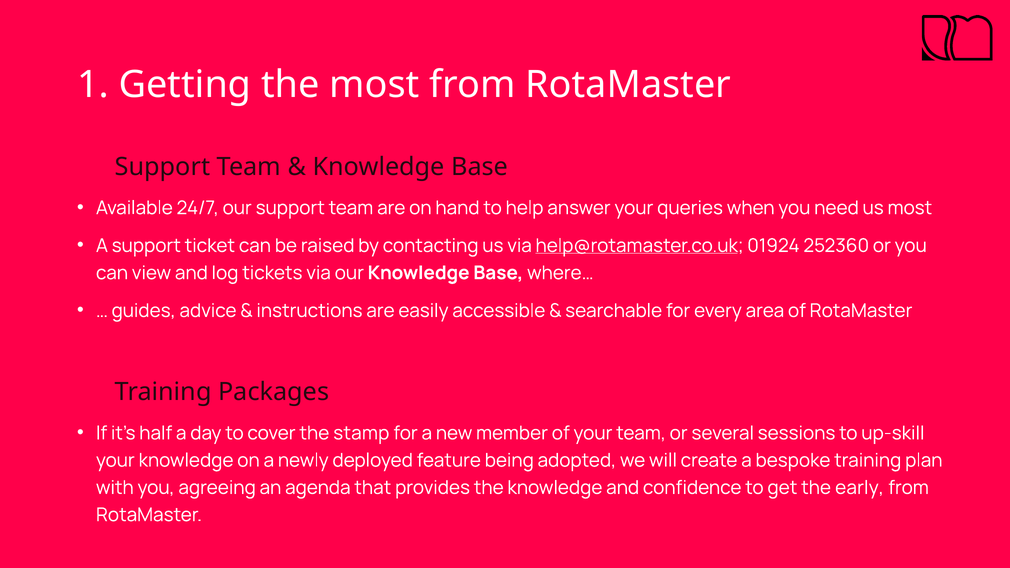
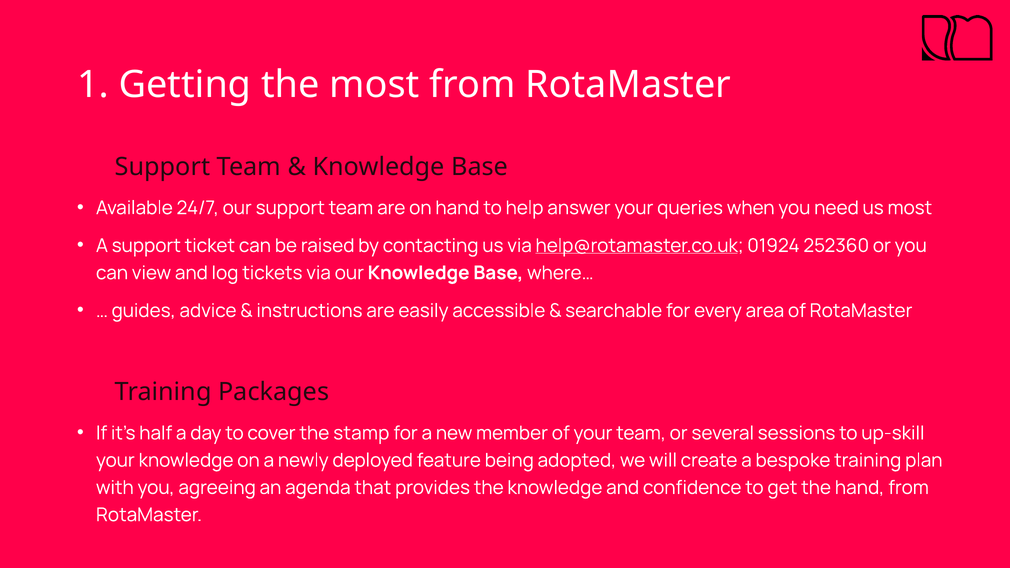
the early: early -> hand
